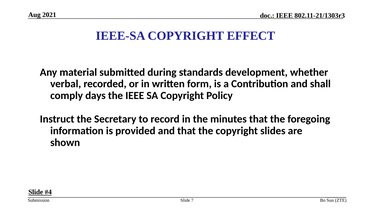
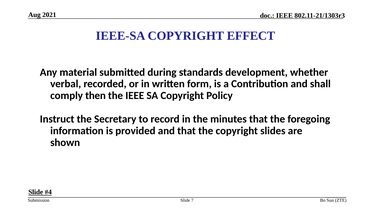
days: days -> then
